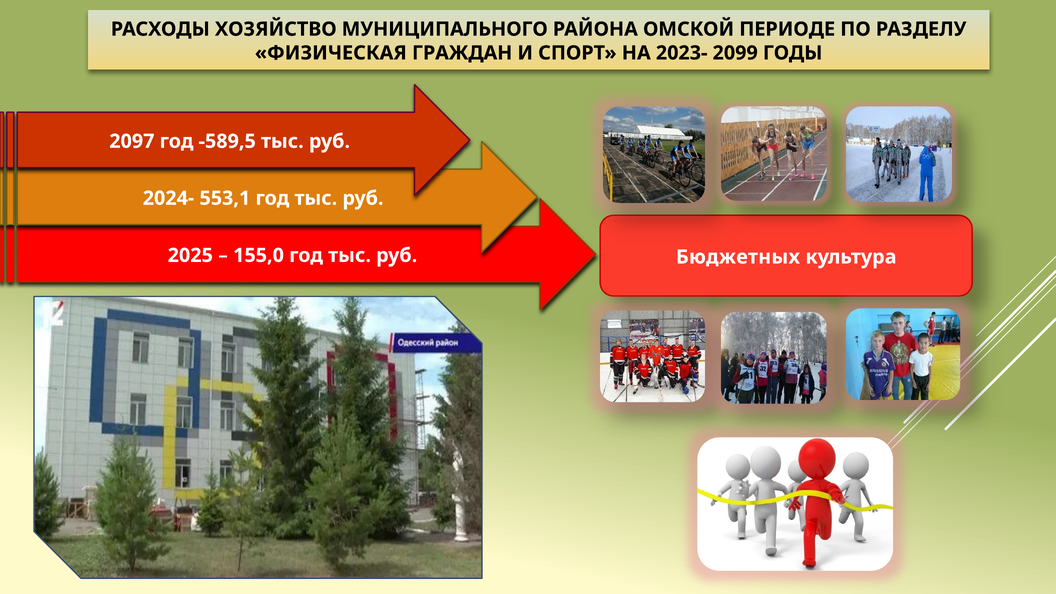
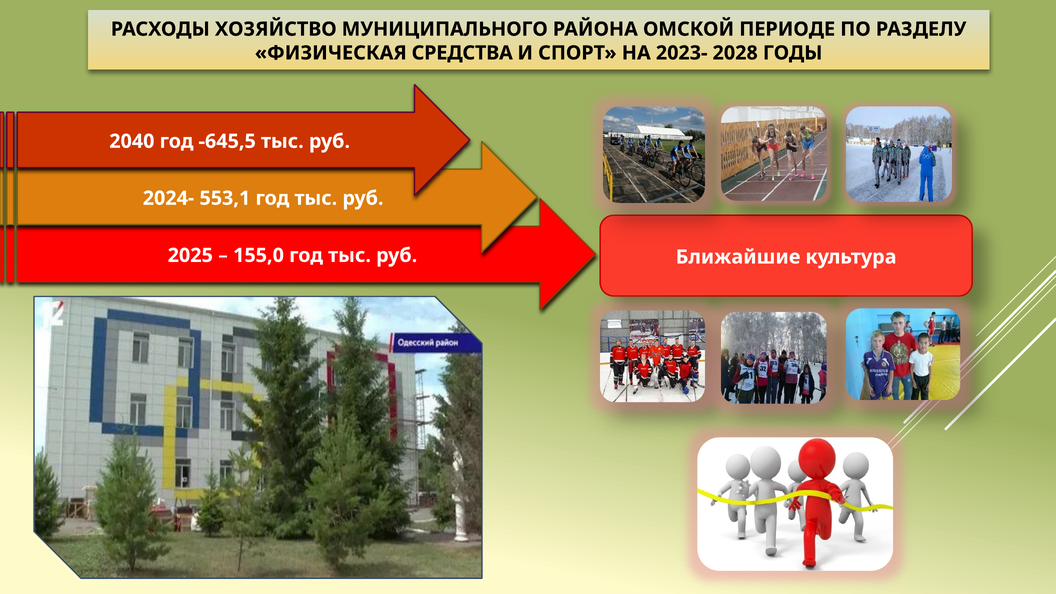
ГРАЖДАН: ГРАЖДАН -> СРЕДСТВА
2099: 2099 -> 2028
2097: 2097 -> 2040
-589,5: -589,5 -> -645,5
Бюджетных: Бюджетных -> Ближайшие
